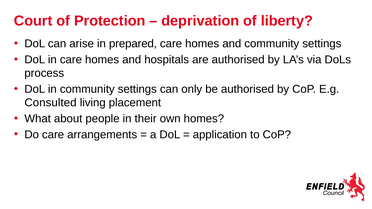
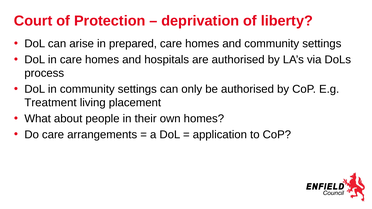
Consulted: Consulted -> Treatment
